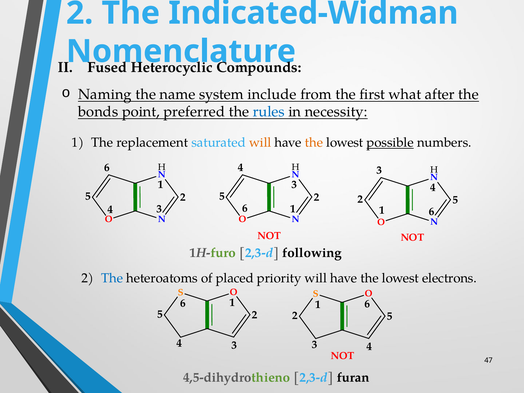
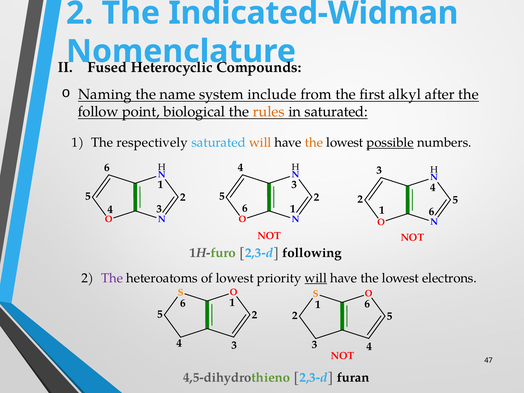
what: what -> alkyl
bonds: bonds -> follow
preferred: preferred -> biological
rules colour: blue -> orange
in necessity: necessity -> saturated
replacement: replacement -> respectively
The at (112, 278) colour: blue -> purple
of placed: placed -> lowest
will at (316, 278) underline: none -> present
